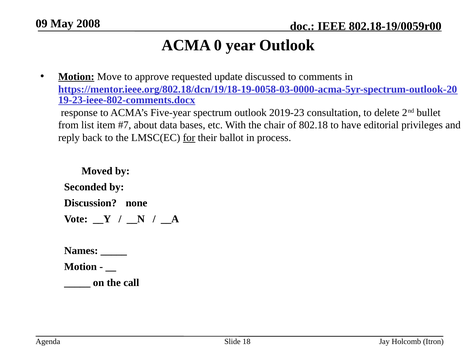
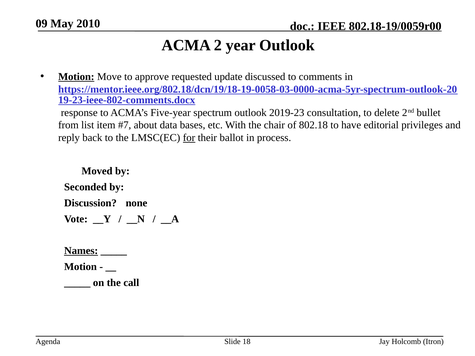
2008: 2008 -> 2010
0: 0 -> 2
Names underline: none -> present
